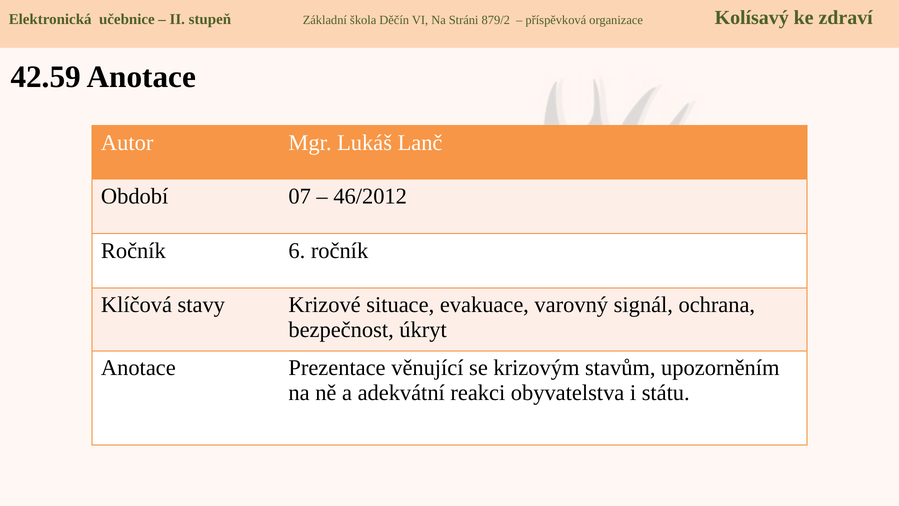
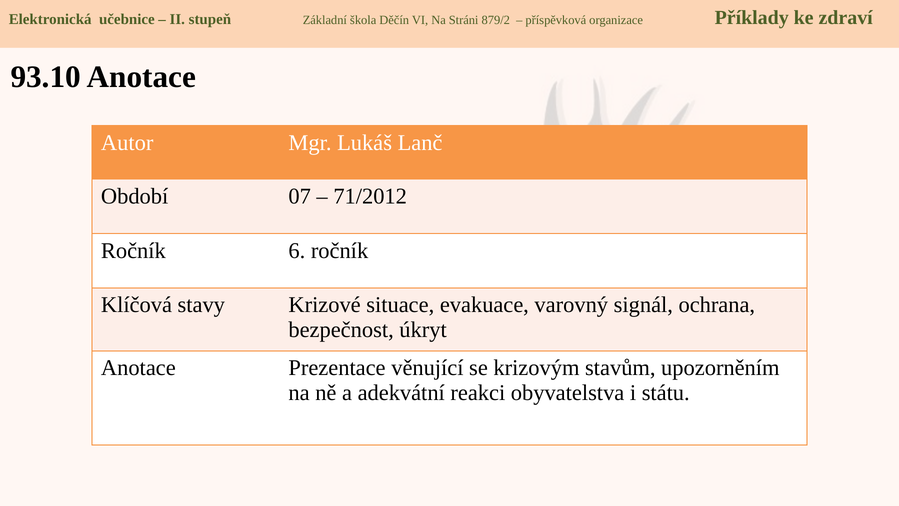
Kolísavý: Kolísavý -> Příklady
42.59: 42.59 -> 93.10
46/2012: 46/2012 -> 71/2012
